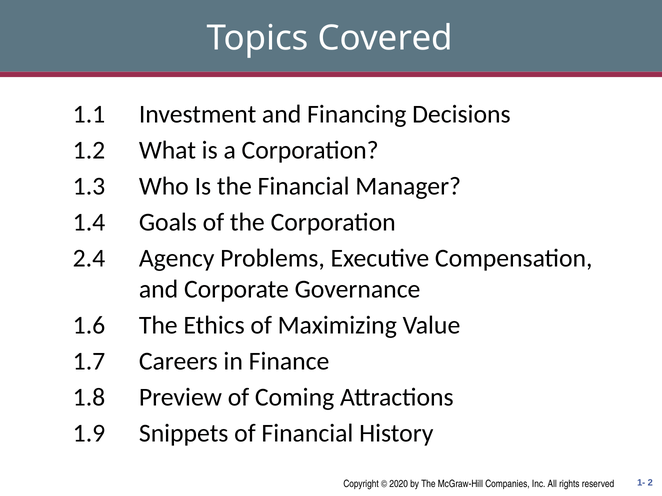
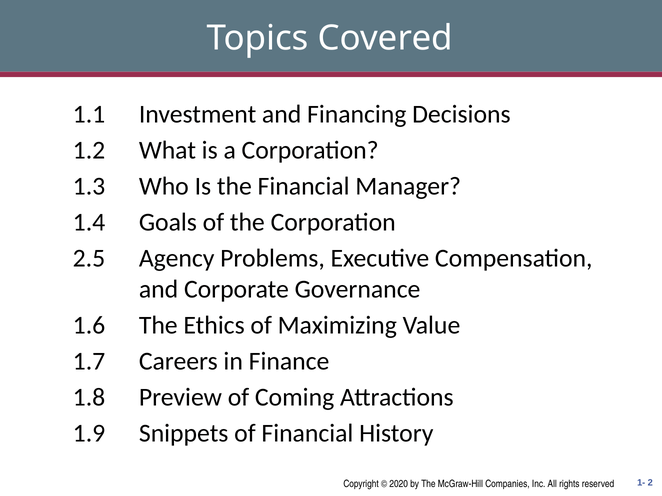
2.4: 2.4 -> 2.5
